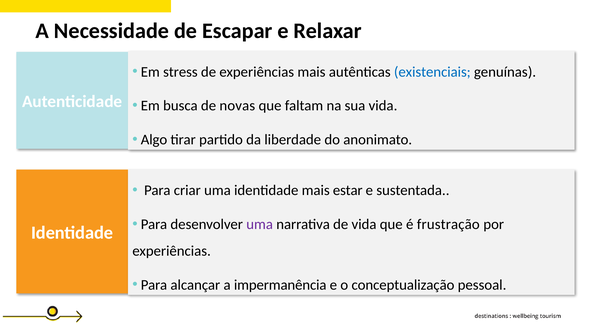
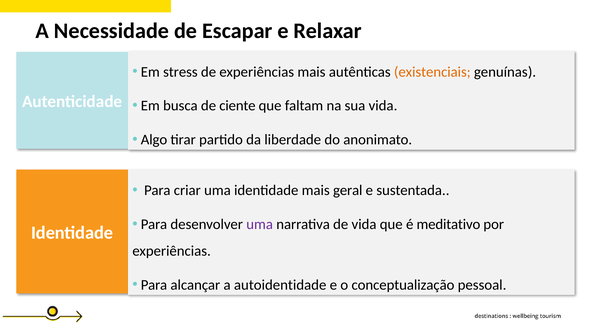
existenciais colour: blue -> orange
novas: novas -> ciente
estar: estar -> geral
frustração: frustração -> meditativo
impermanência: impermanência -> autoidentidade
